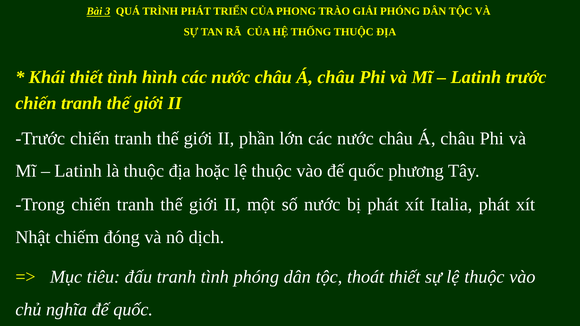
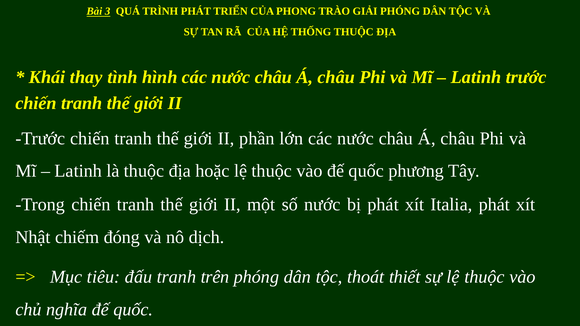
Khái thiết: thiết -> thay
tranh tình: tình -> trên
